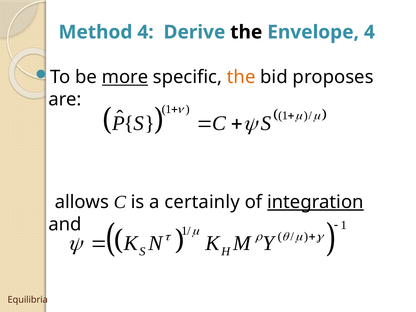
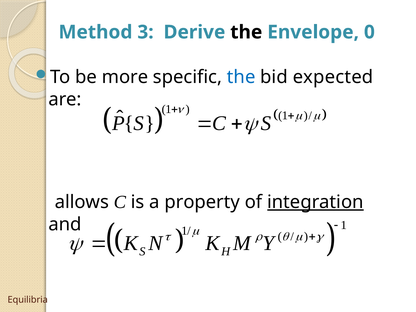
Method 4: 4 -> 3
Envelope 4: 4 -> 0
more underline: present -> none
the at (241, 77) colour: orange -> blue
proposes: proposes -> expected
certainly: certainly -> property
